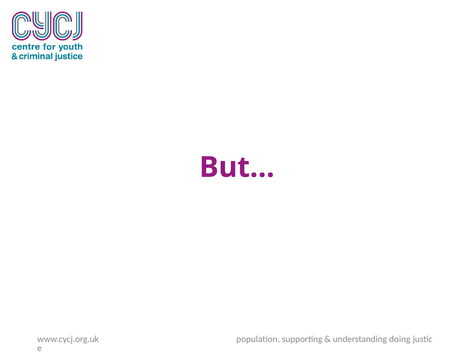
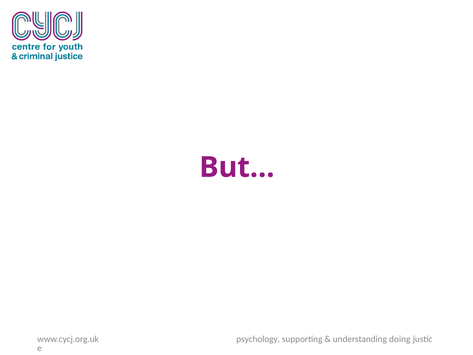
population: population -> psychology
